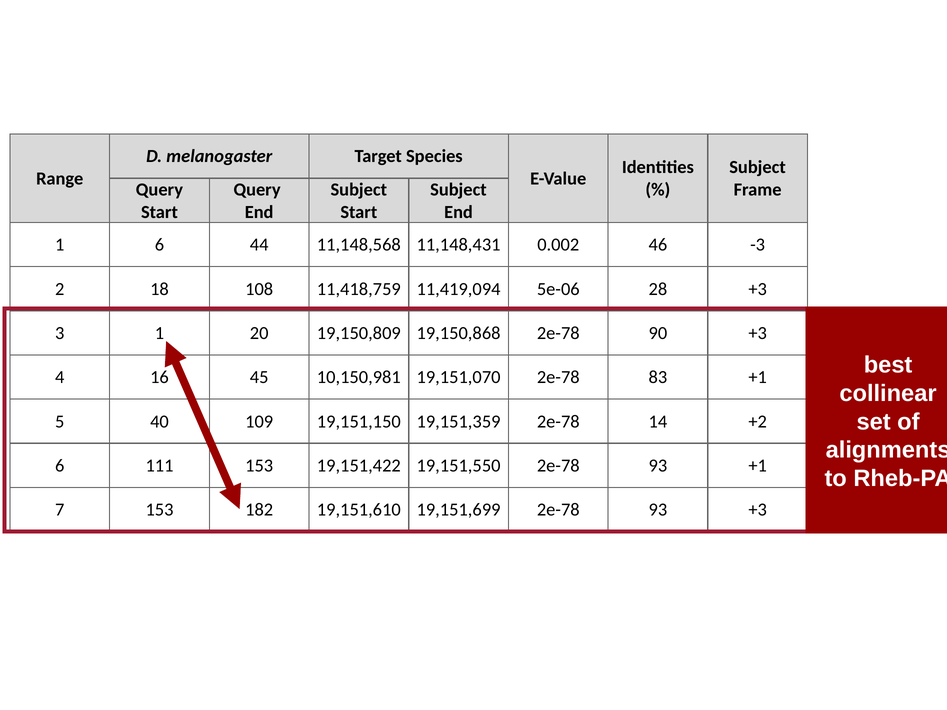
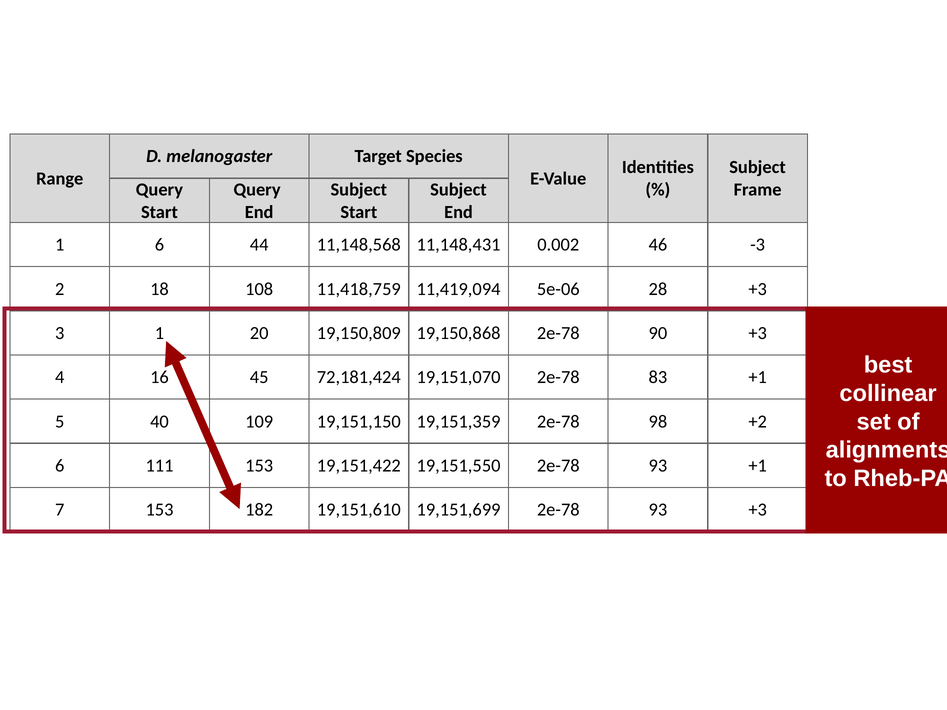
10,150,981: 10,150,981 -> 72,181,424
14: 14 -> 98
